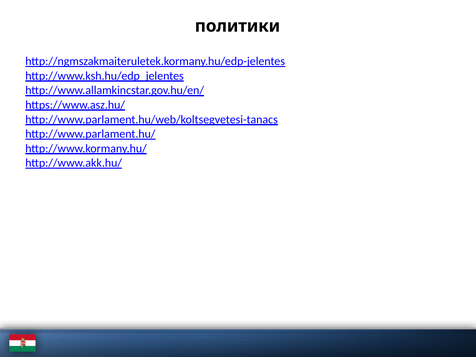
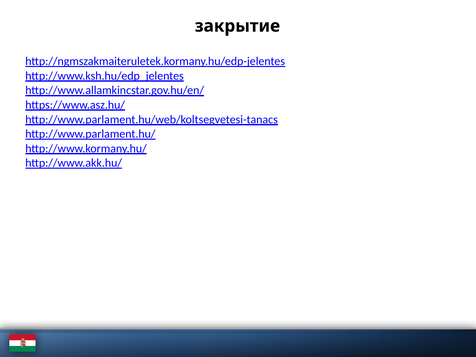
политики: политики -> закрытие
